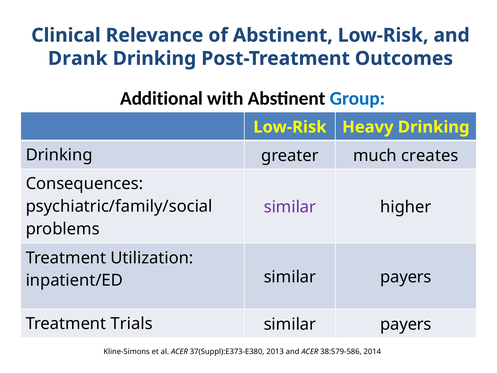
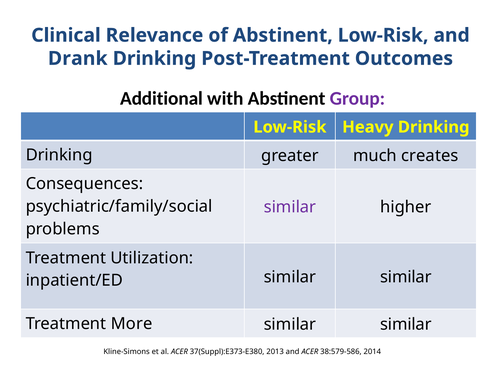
Group colour: blue -> purple
inpatient/ED similar payers: payers -> similar
Trials: Trials -> More
payers at (406, 324): payers -> similar
